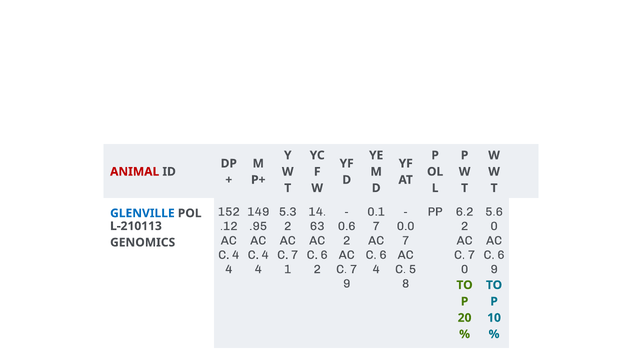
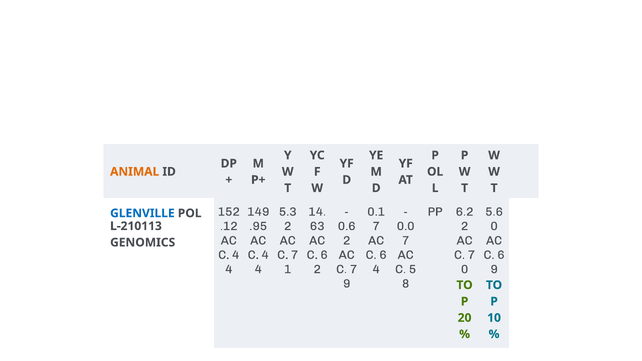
ANIMAL colour: red -> orange
